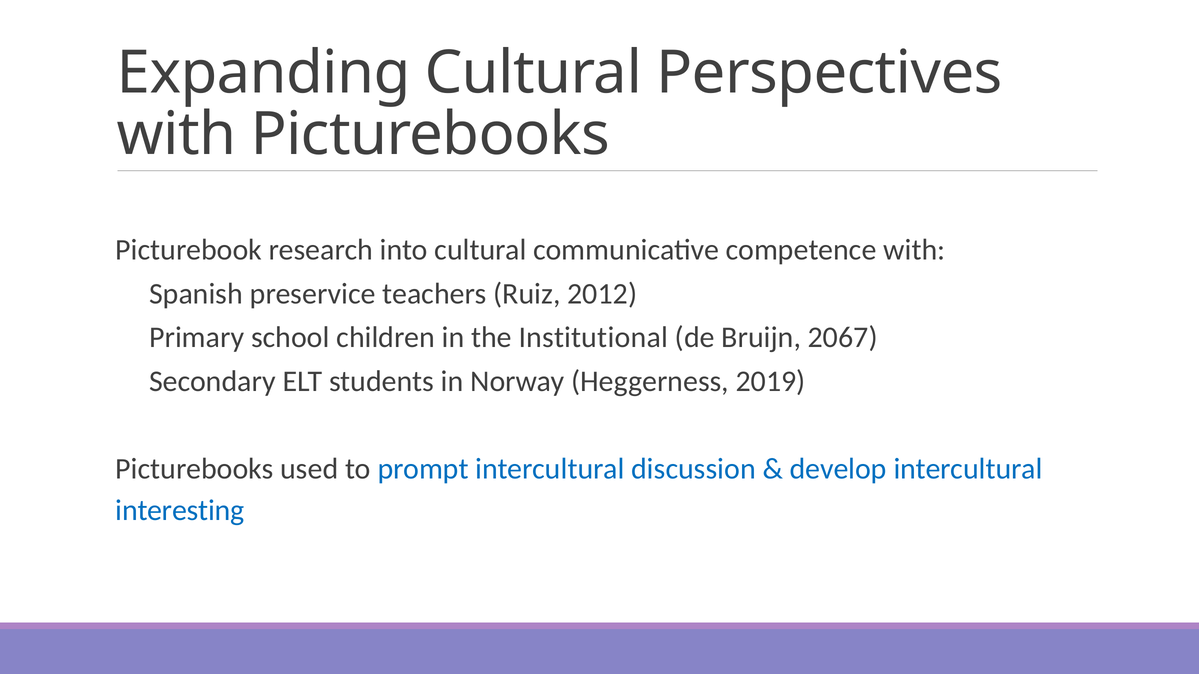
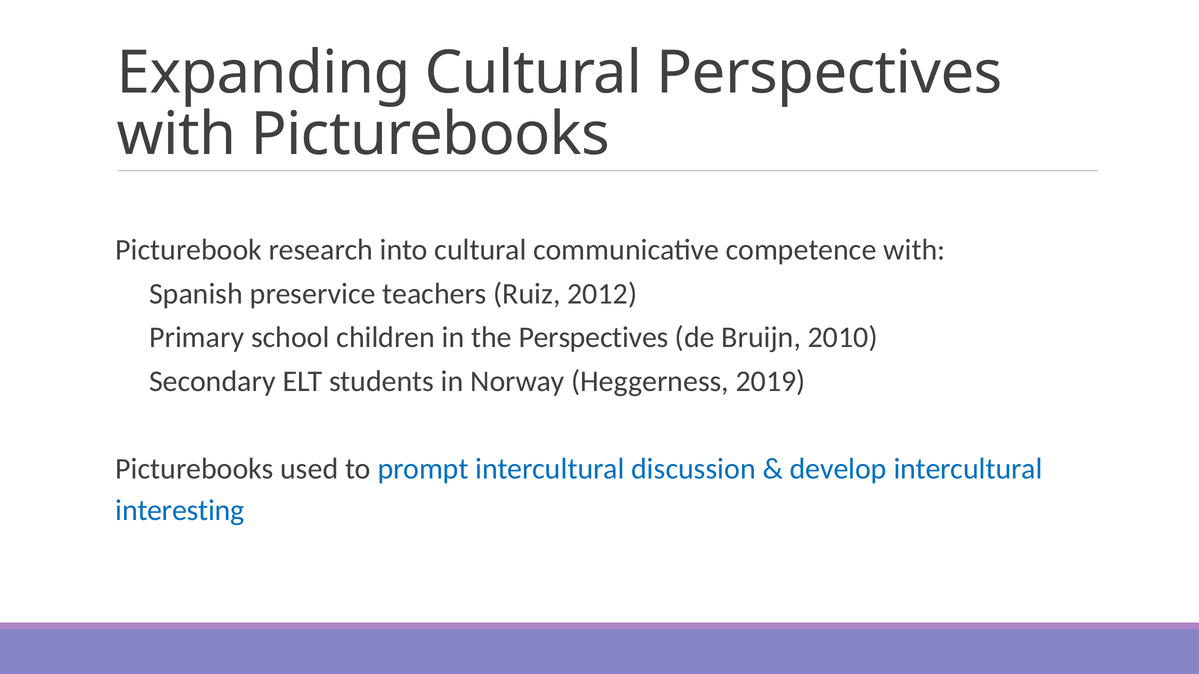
the Institutional: Institutional -> Perspectives
2067: 2067 -> 2010
